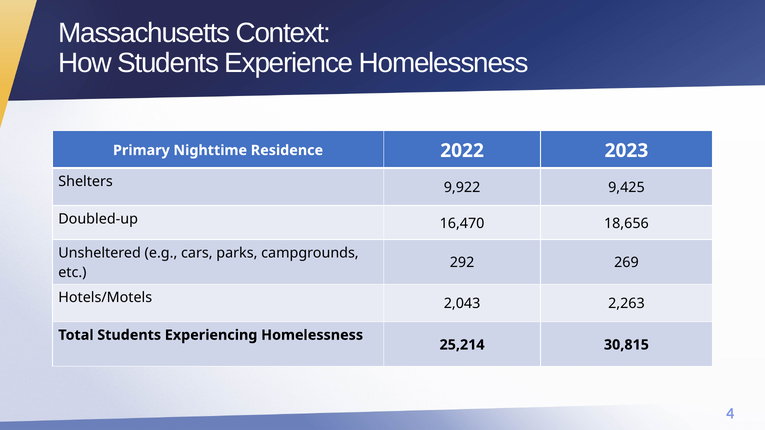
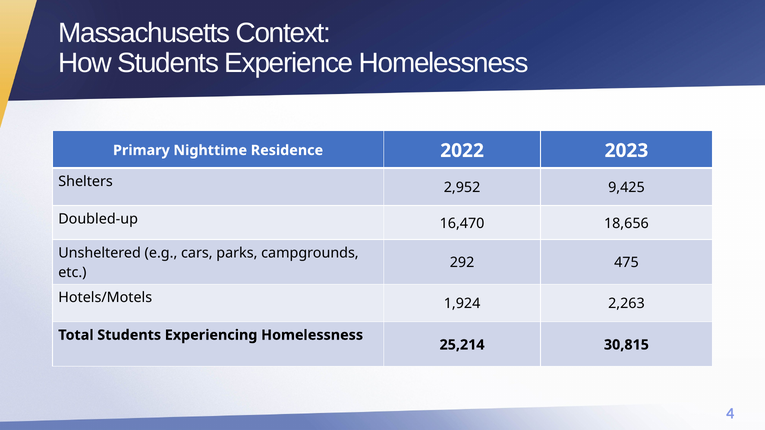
9,922: 9,922 -> 2,952
269: 269 -> 475
2,043: 2,043 -> 1,924
